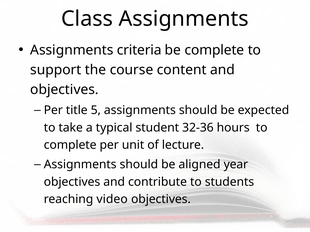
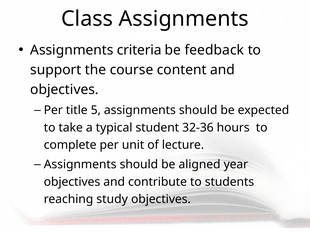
be complete: complete -> feedback
video: video -> study
